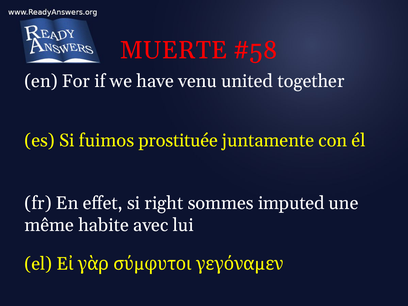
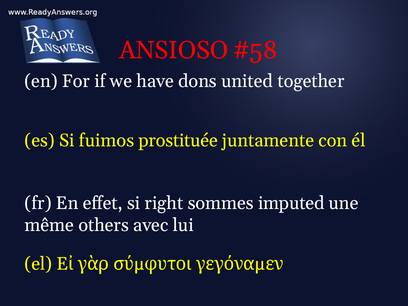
MUERTE: MUERTE -> ANSIOSO
venu: venu -> dons
habite: habite -> others
